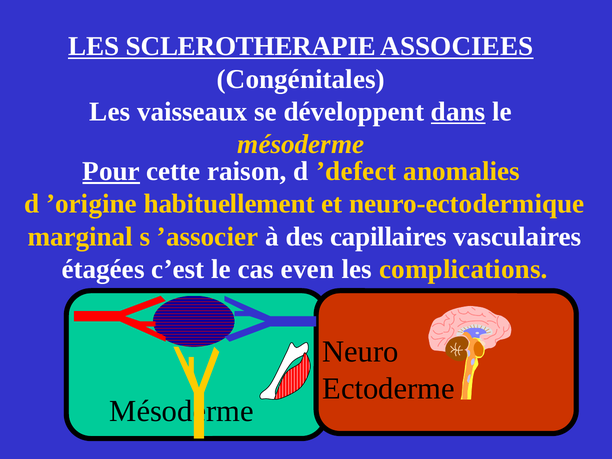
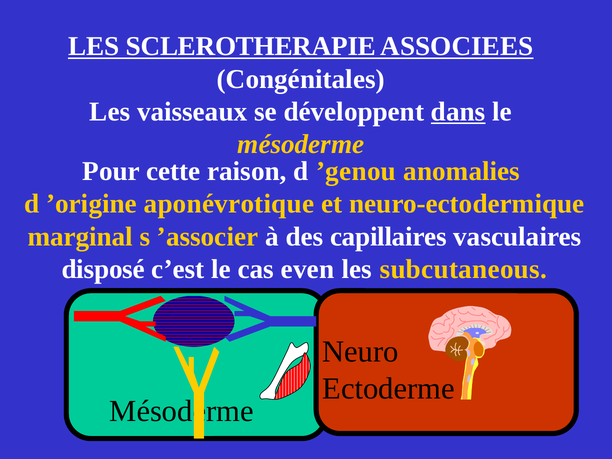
Pour underline: present -> none
’defect: ’defect -> ’genou
habituellement: habituellement -> aponévrotique
étagées: étagées -> disposé
complications: complications -> subcutaneous
